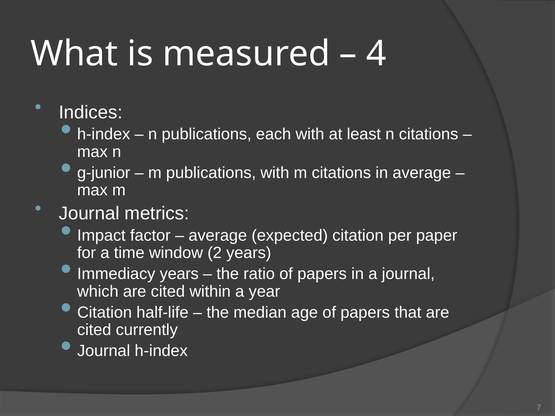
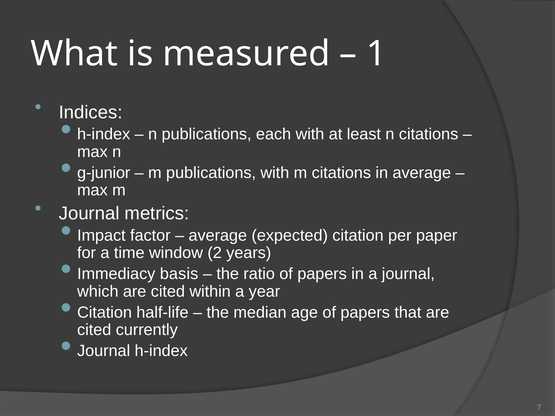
4: 4 -> 1
Immediacy years: years -> basis
